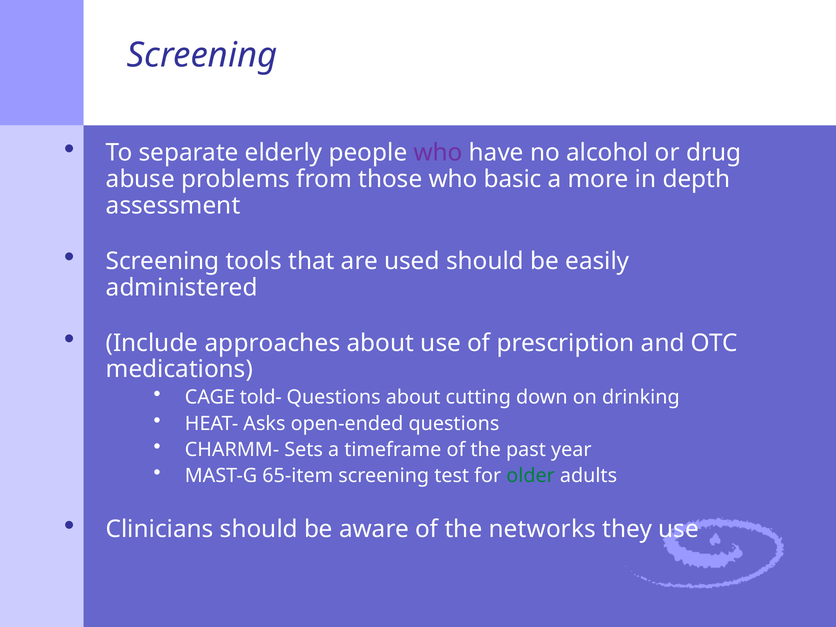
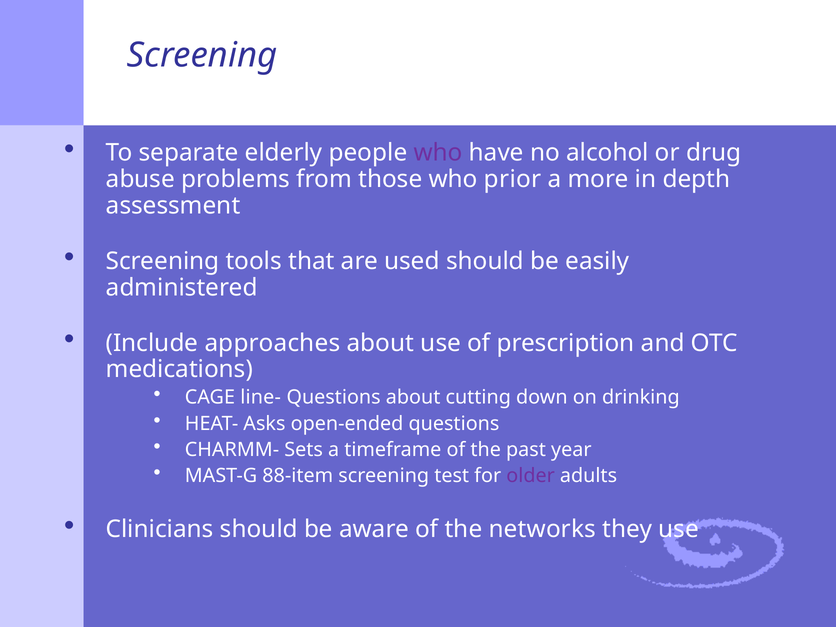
basic: basic -> prior
told-: told- -> line-
65-item: 65-item -> 88-item
older colour: green -> purple
